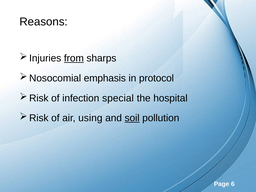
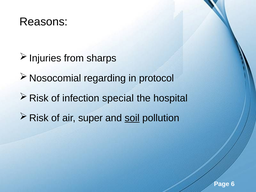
from underline: present -> none
emphasis: emphasis -> regarding
using: using -> super
